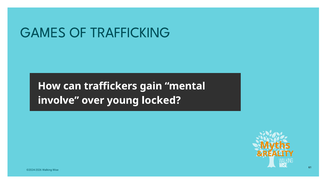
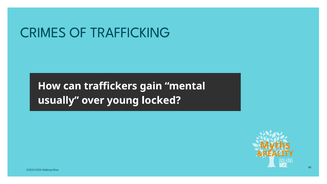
GAMES: GAMES -> CRIMES
involve: involve -> usually
